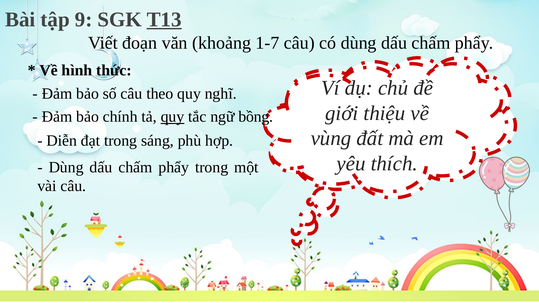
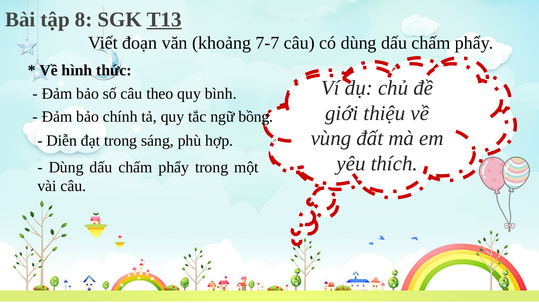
9: 9 -> 8
1-7: 1-7 -> 7-7
nghĩ: nghĩ -> bình
quy at (173, 117) underline: present -> none
